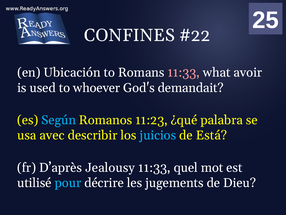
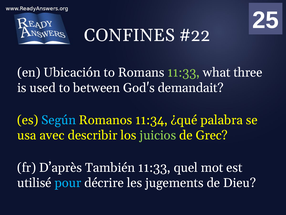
11:33 at (184, 72) colour: pink -> light green
avoir: avoir -> three
whoever: whoever -> between
11:23: 11:23 -> 11:34
juicios colour: light blue -> light green
Está: Está -> Grec
Jealousy: Jealousy -> También
